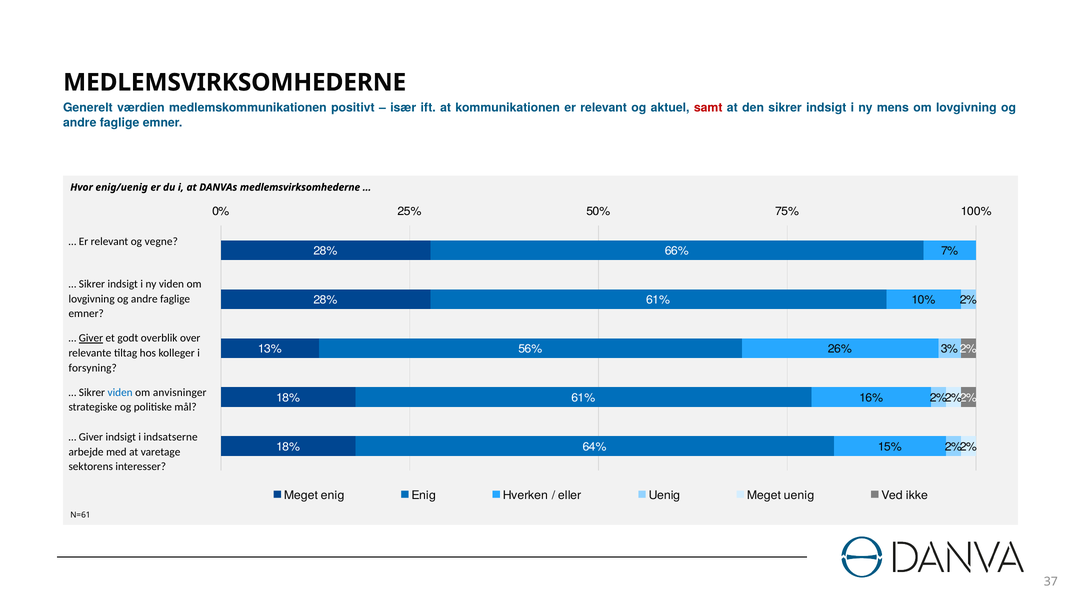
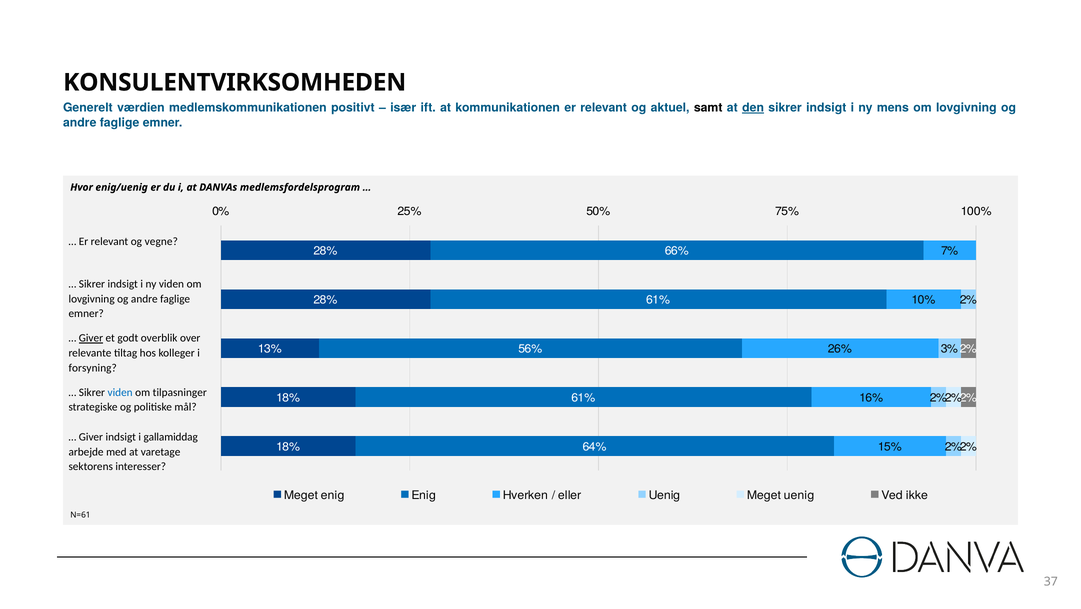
MEDLEMSVIRKSOMHEDERNE at (235, 82): MEDLEMSVIRKSOMHEDERNE -> KONSULENTVIRKSOMHEDEN
samt colour: red -> black
den underline: none -> present
DANVAs medlemsvirksomhederne: medlemsvirksomhederne -> medlemsfordelsprogram
anvisninger: anvisninger -> tilpasninger
indsatserne: indsatserne -> gallamiddag
